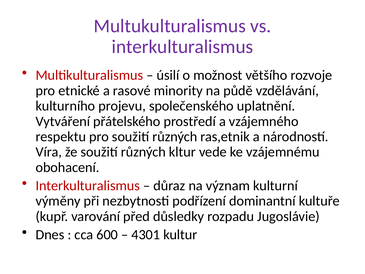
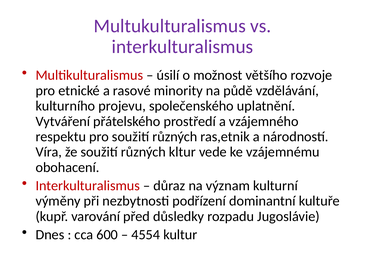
4301: 4301 -> 4554
